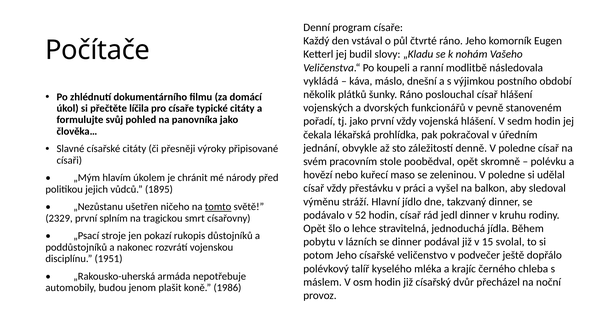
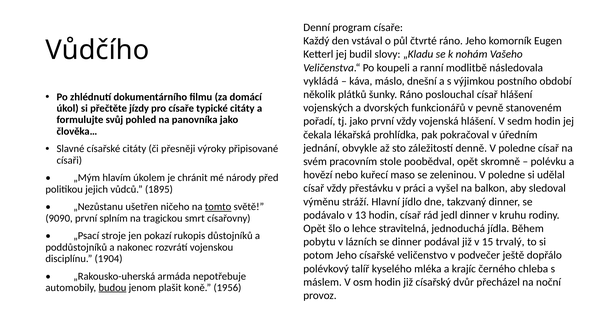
Počítače: Počítače -> Vůdčího
líčila: líčila -> jízdy
52: 52 -> 13
2329: 2329 -> 9090
svolal: svolal -> trvalý
1951: 1951 -> 1904
budou underline: none -> present
1986: 1986 -> 1956
